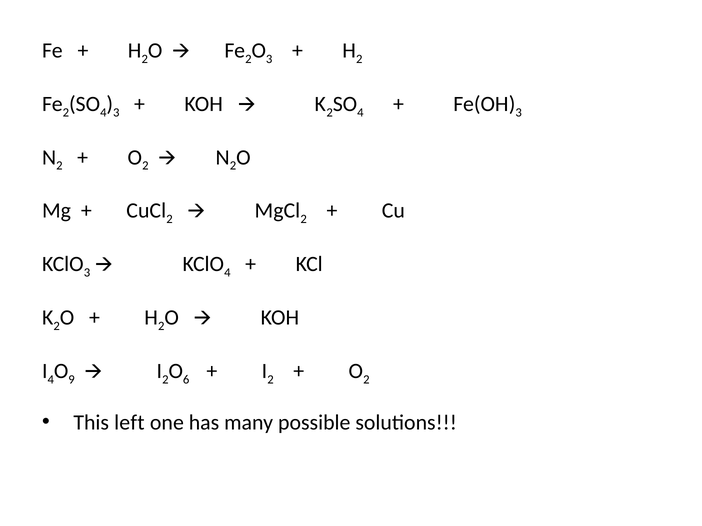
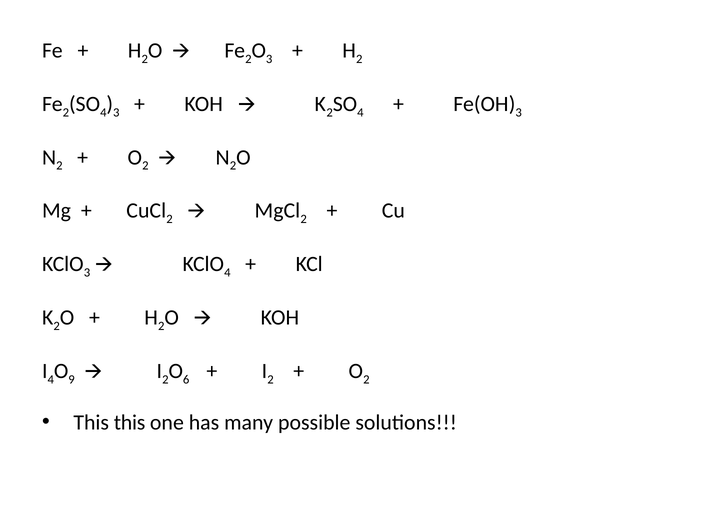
This left: left -> this
